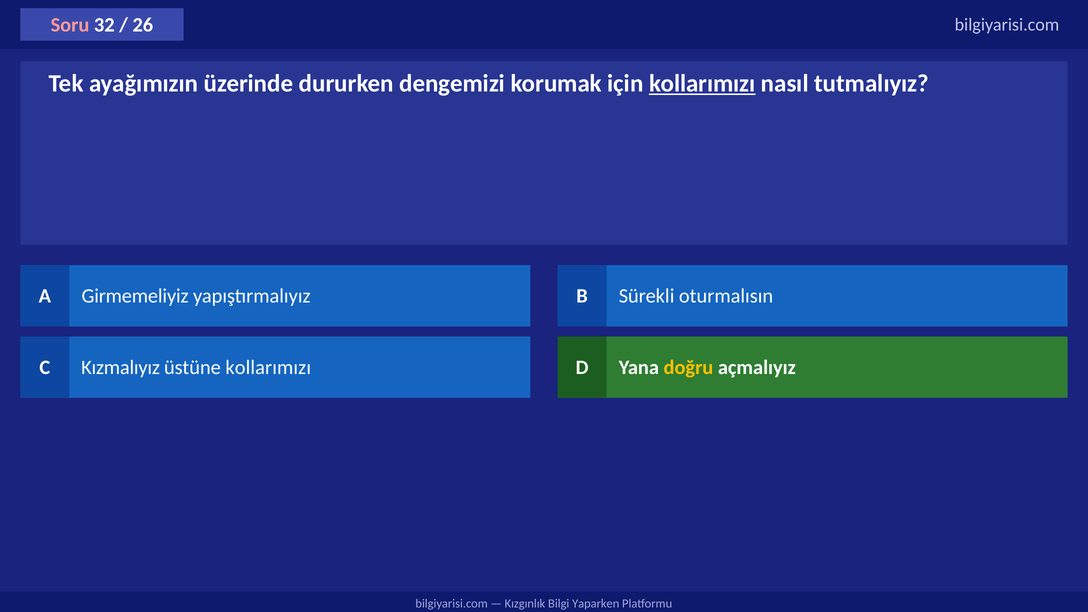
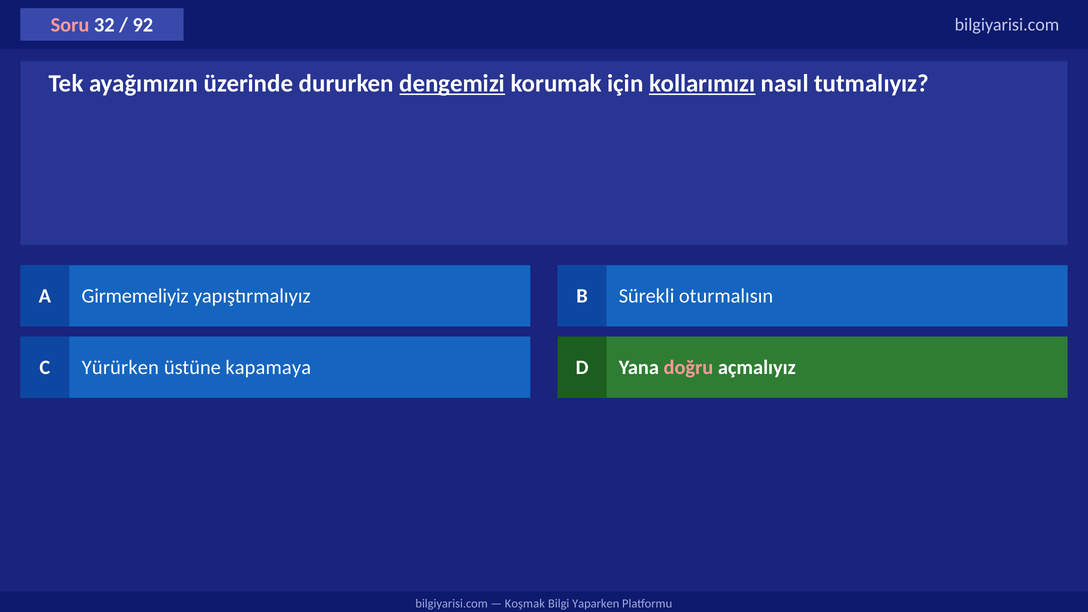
26: 26 -> 92
dengemizi underline: none -> present
Kızmalıyız: Kızmalıyız -> Yürürken
üstüne kollarımızı: kollarımızı -> kapamaya
doğru colour: yellow -> pink
Kızgınlık: Kızgınlık -> Koşmak
